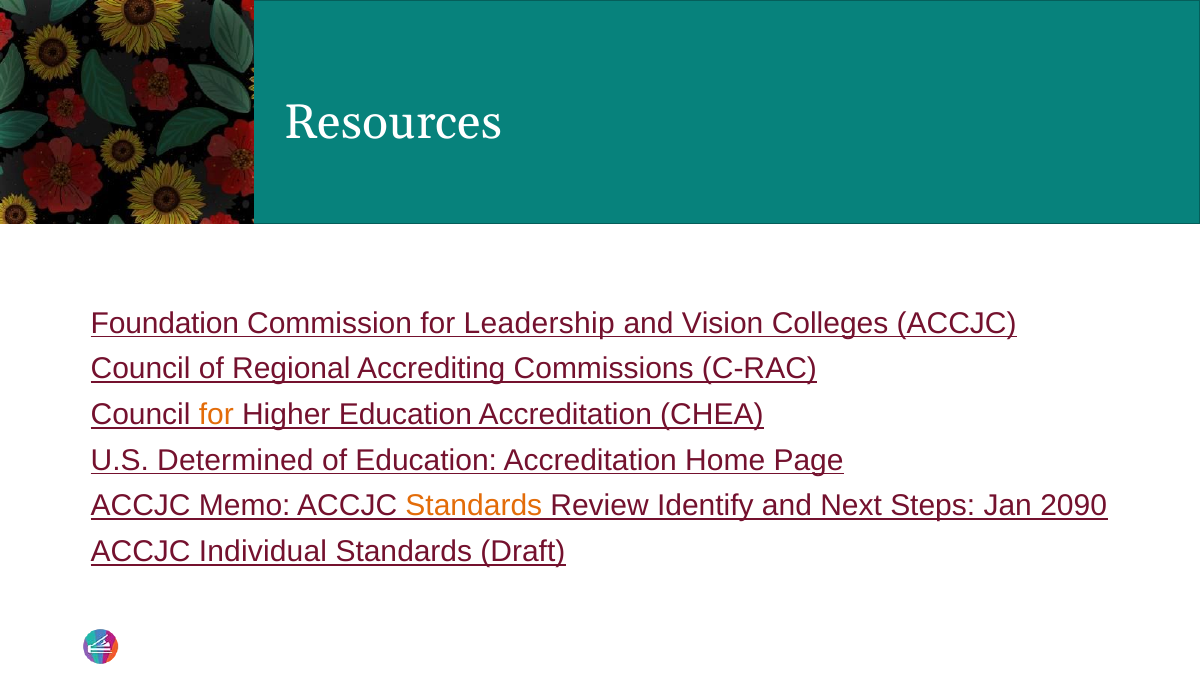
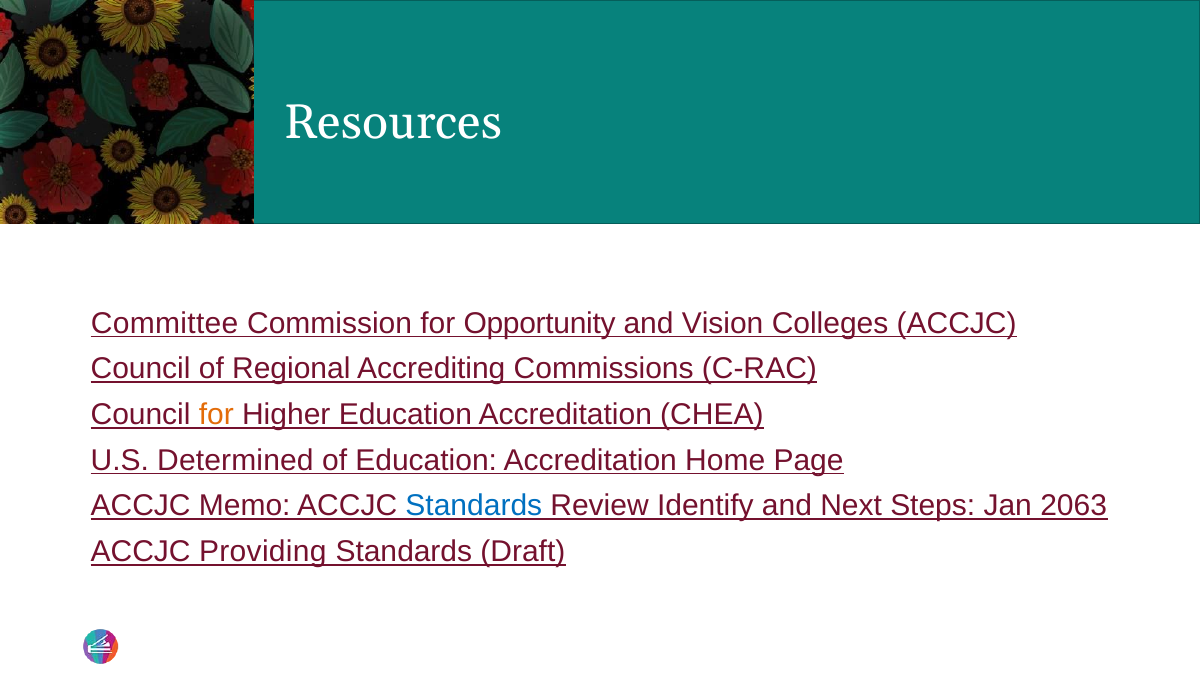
Foundation: Foundation -> Committee
Leadership: Leadership -> Opportunity
Standards at (474, 506) colour: orange -> blue
2090: 2090 -> 2063
Individual: Individual -> Providing
